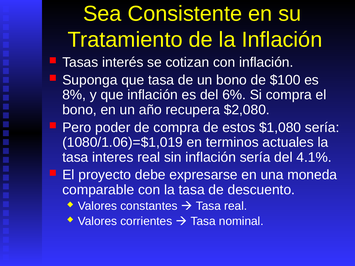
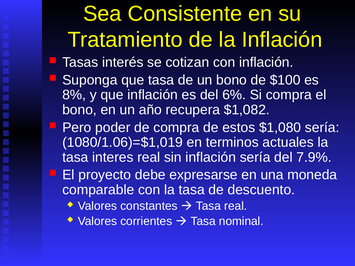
$2,080: $2,080 -> $1,082
4.1%: 4.1% -> 7.9%
